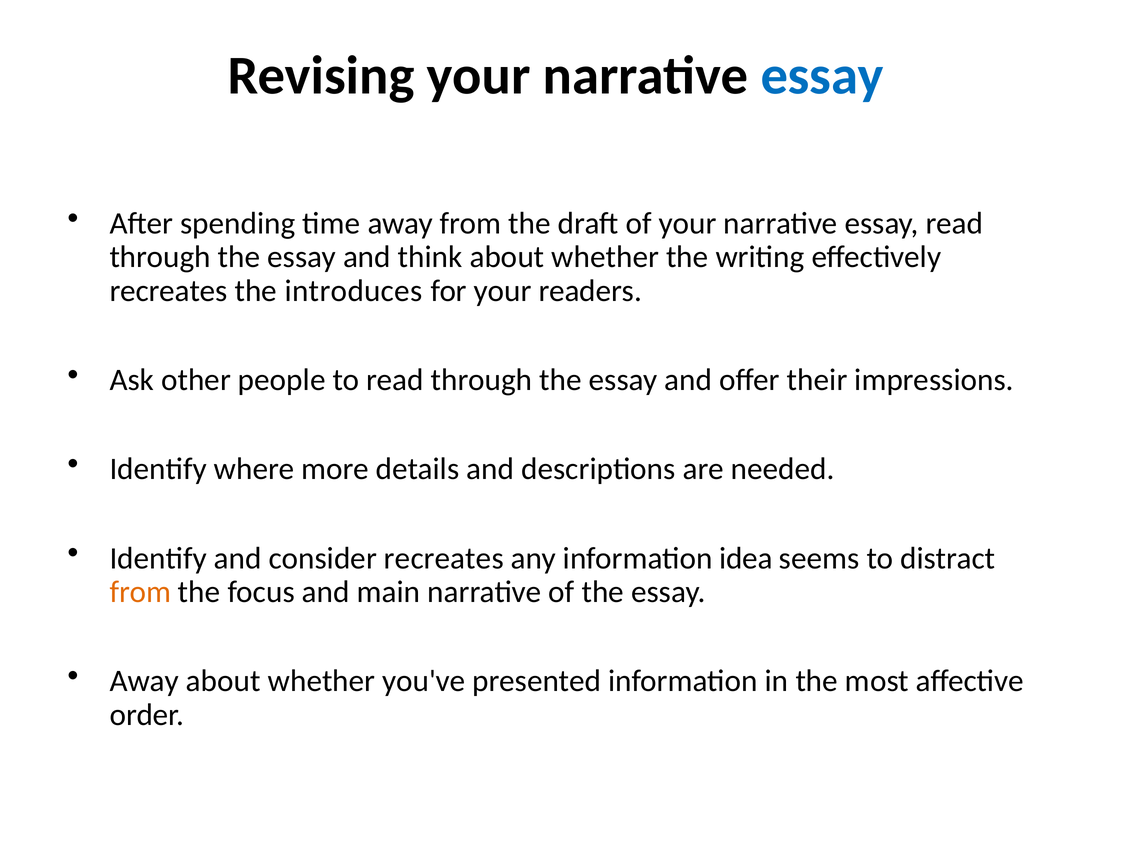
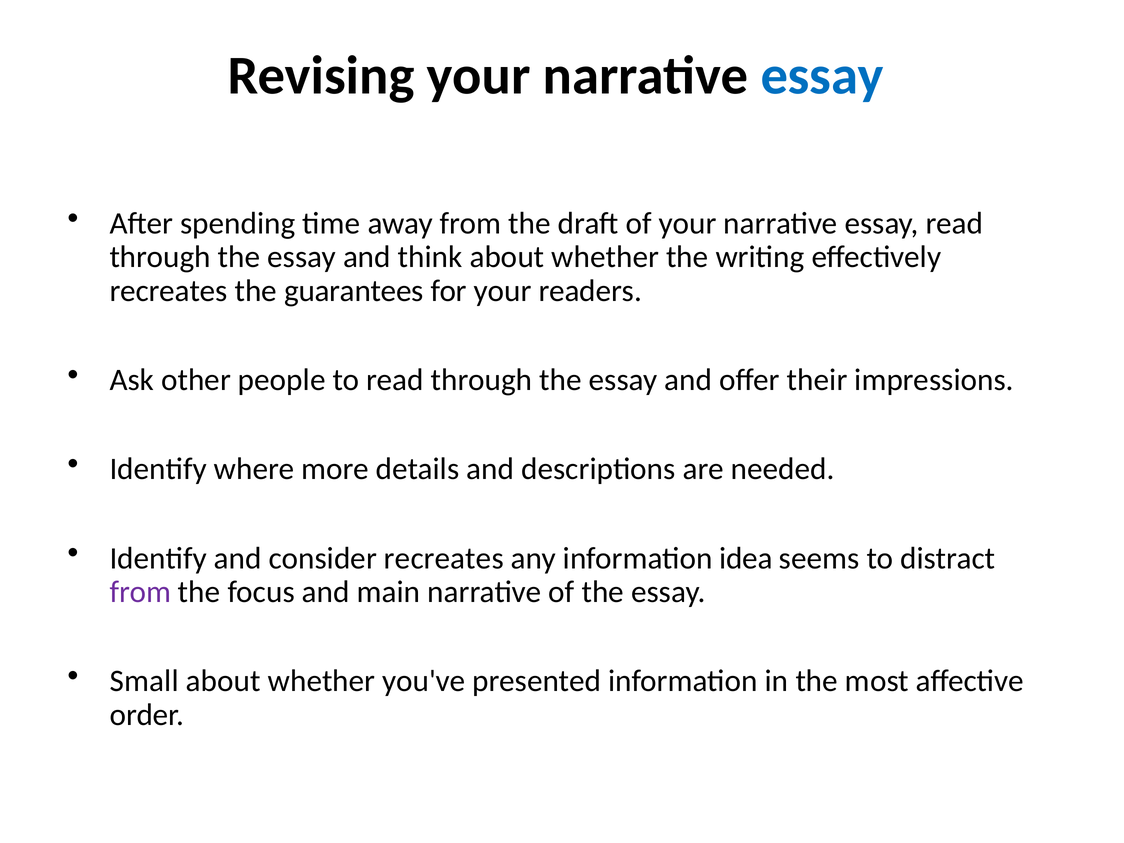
introduces: introduces -> guarantees
from at (140, 592) colour: orange -> purple
Away at (144, 681): Away -> Small
